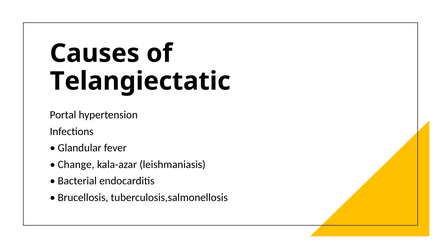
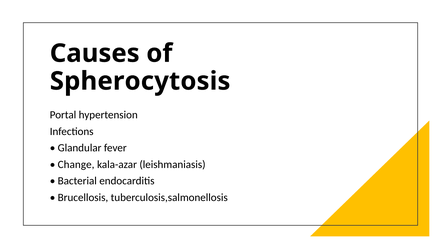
Telangiectatic: Telangiectatic -> Spherocytosis
